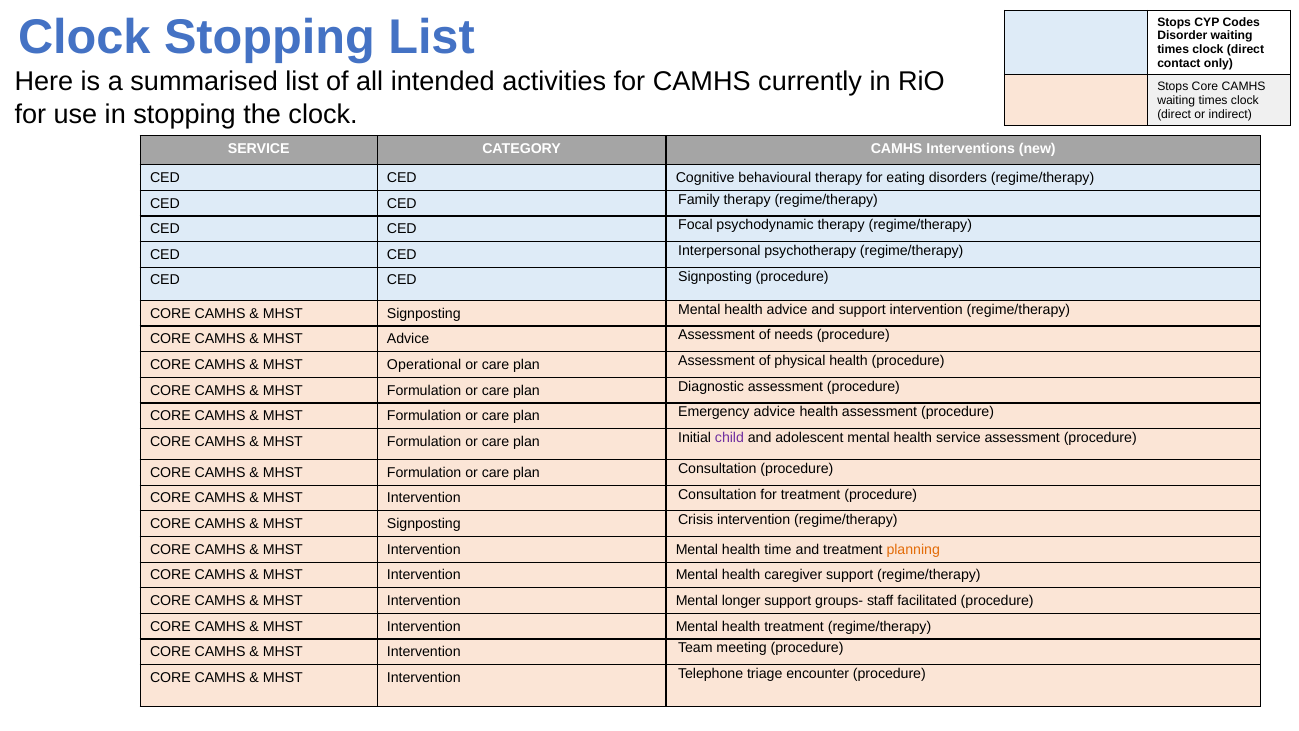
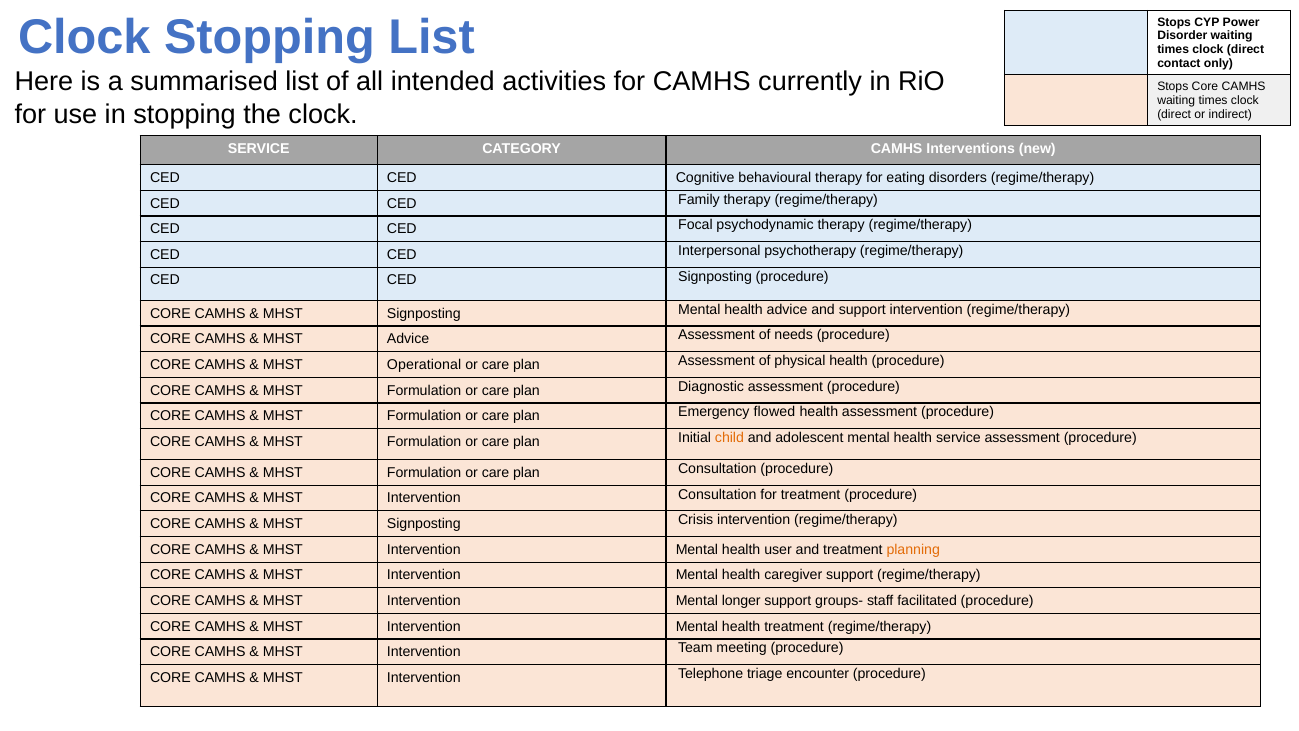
Codes: Codes -> Power
Emergency advice: advice -> flowed
child colour: purple -> orange
time: time -> user
